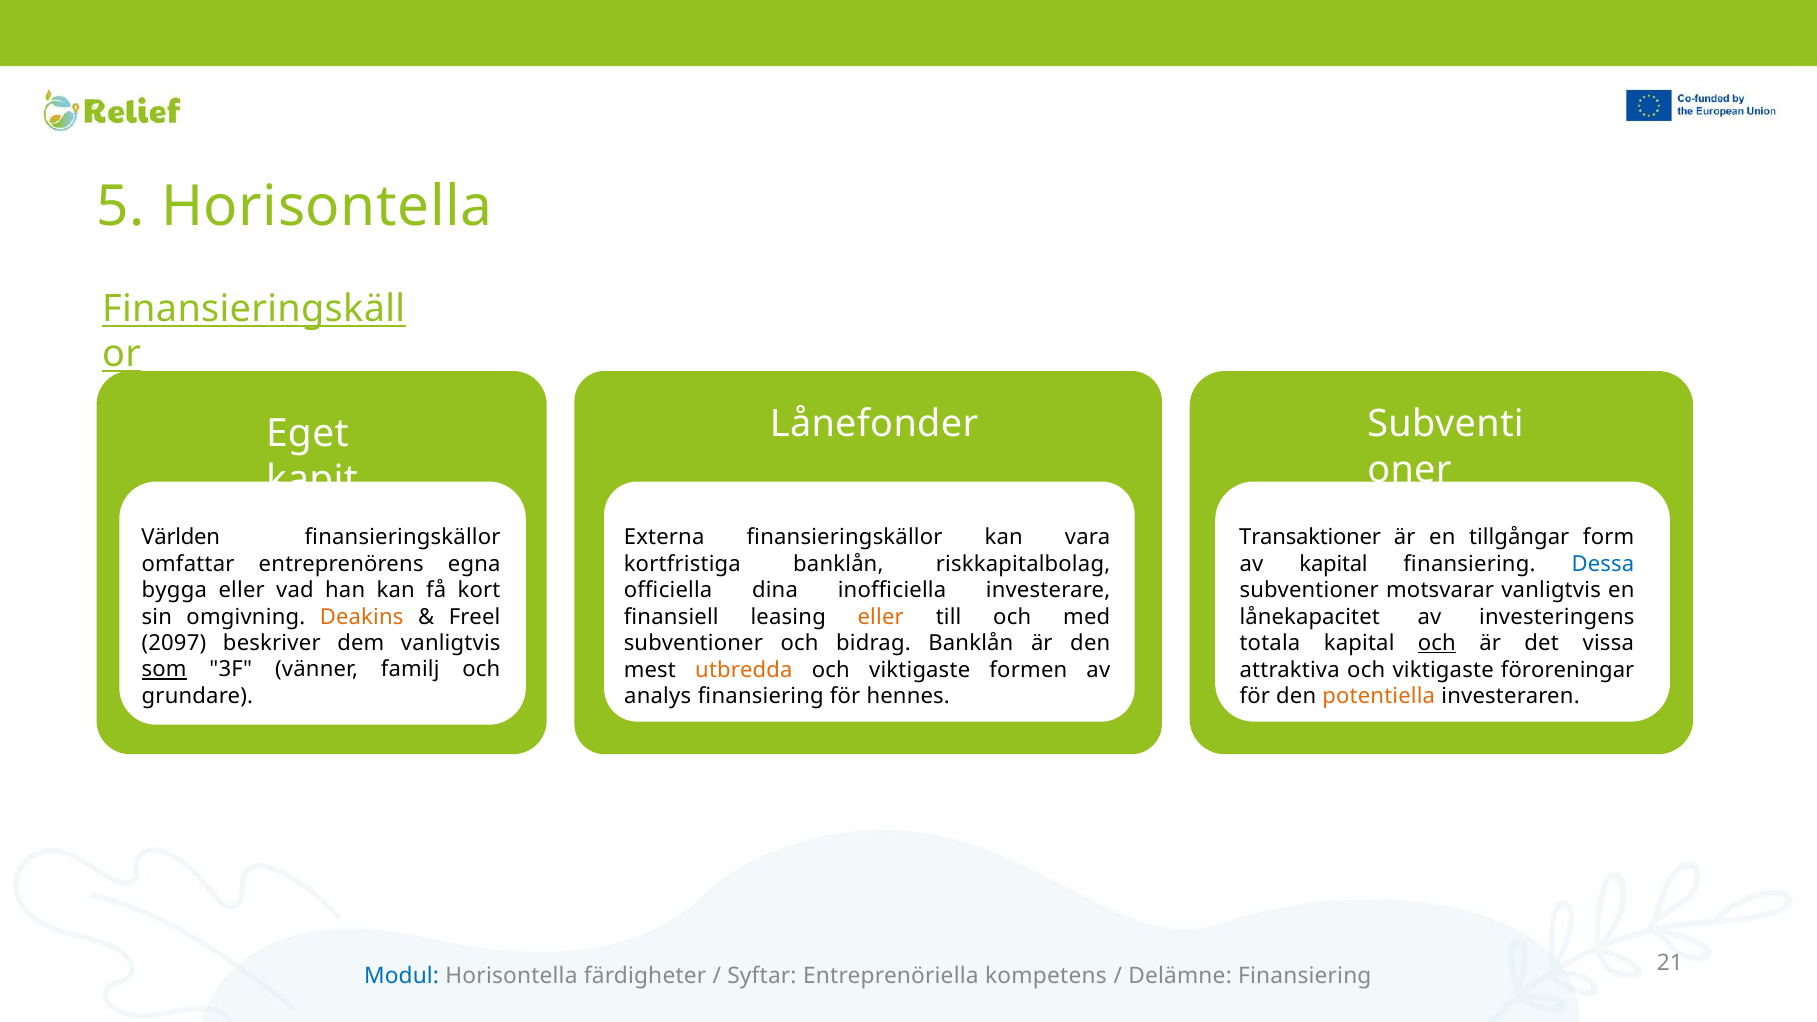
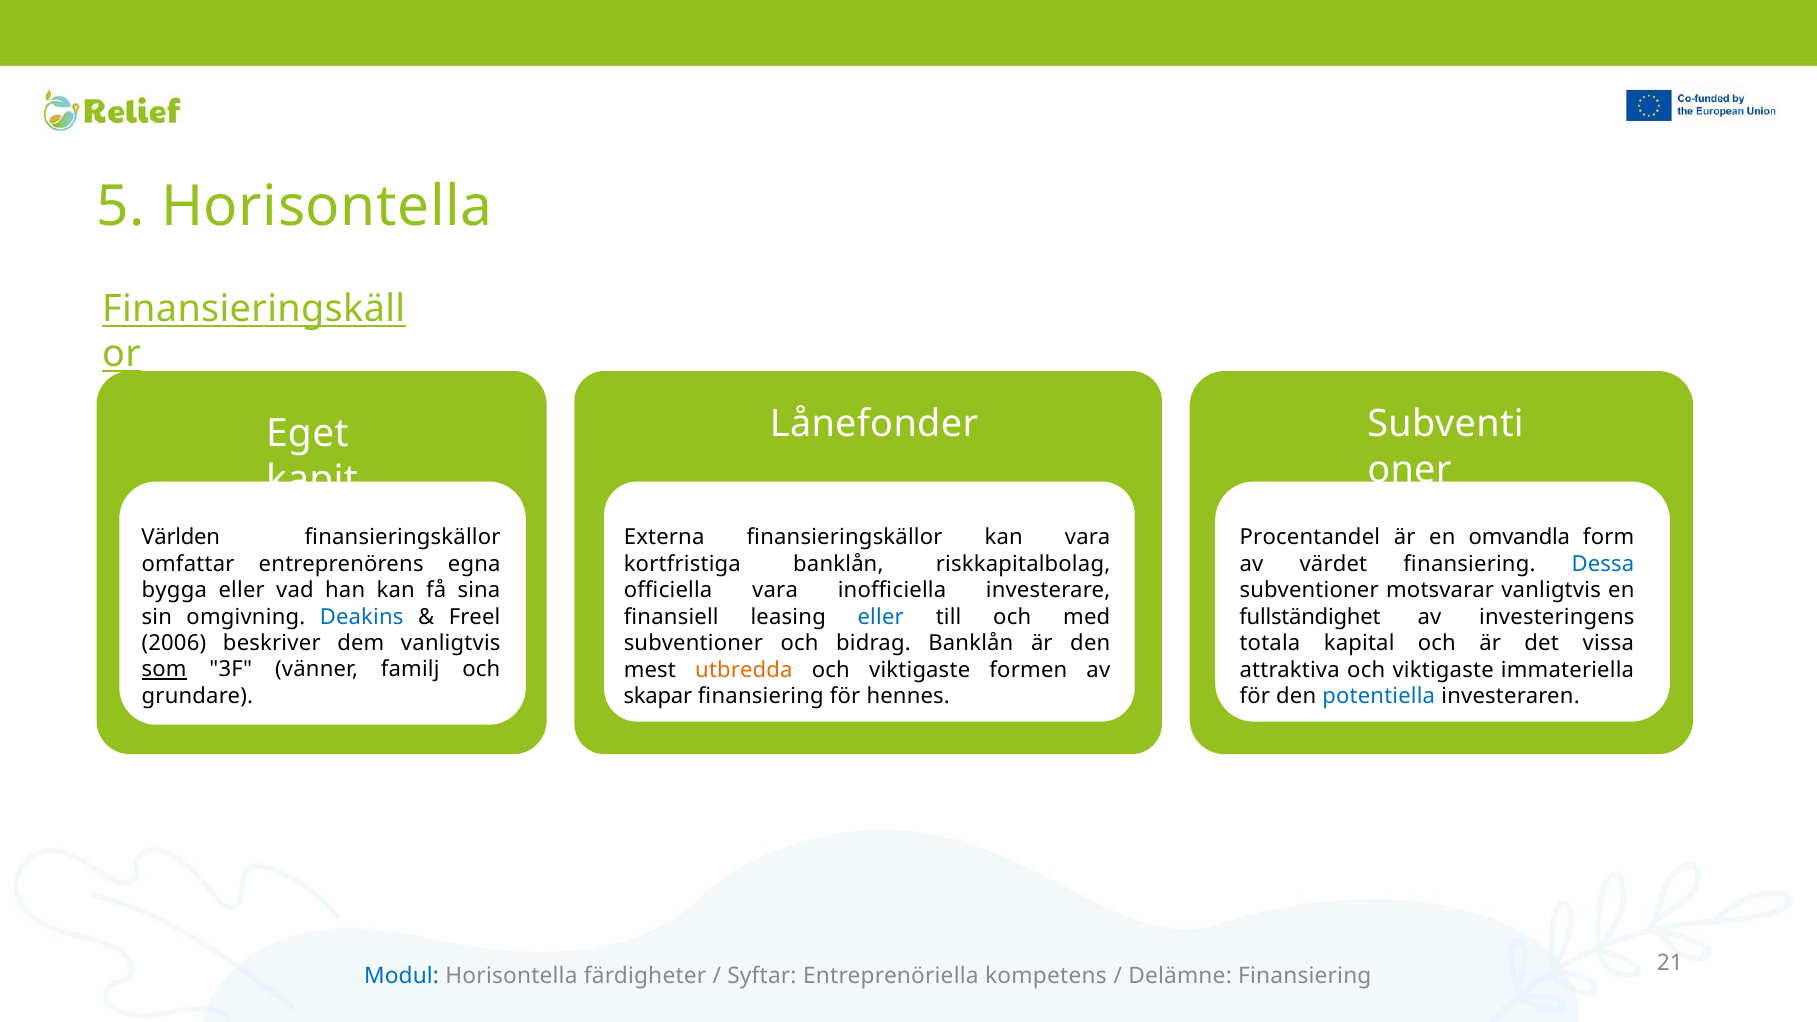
Transaktioner: Transaktioner -> Procentandel
tillgångar: tillgångar -> omvandla
av kapital: kapital -> värdet
officiella dina: dina -> vara
kort: kort -> sina
Deakins colour: orange -> blue
eller at (881, 617) colour: orange -> blue
lånekapacitet: lånekapacitet -> fullständighet
2097: 2097 -> 2006
och at (1437, 643) underline: present -> none
föroreningar: föroreningar -> immateriella
analys: analys -> skapar
potentiella colour: orange -> blue
